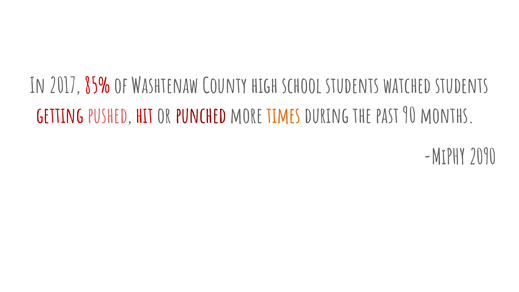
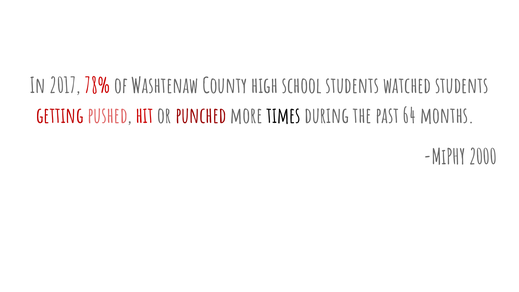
85%: 85% -> 78%
times colour: orange -> black
90: 90 -> 64
2090: 2090 -> 2000
